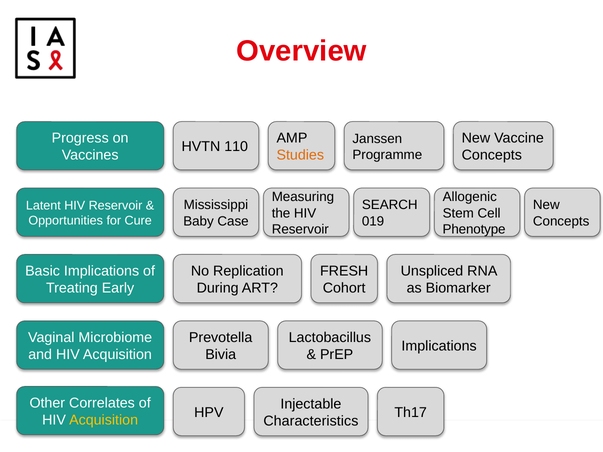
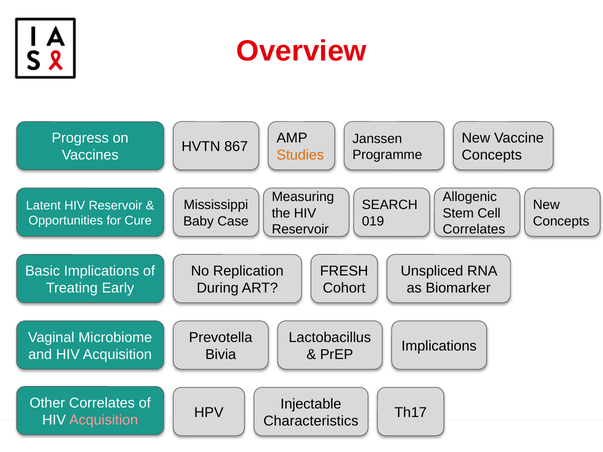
110: 110 -> 867
Phenotype at (474, 229): Phenotype -> Correlates
Acquisition at (104, 420) colour: yellow -> pink
